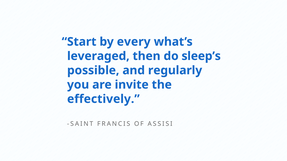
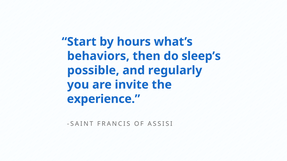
every: every -> hours
leveraged: leveraged -> behaviors
effectively: effectively -> experience
